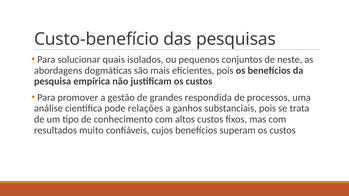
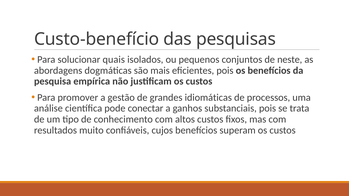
respondida: respondida -> idiomáticas
relações: relações -> conectar
